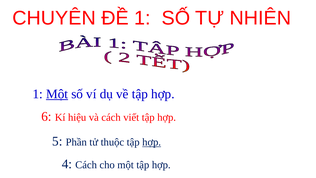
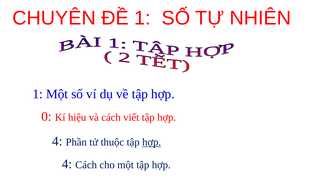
Một at (57, 94) underline: present -> none
6: 6 -> 0
5 at (57, 141): 5 -> 4
